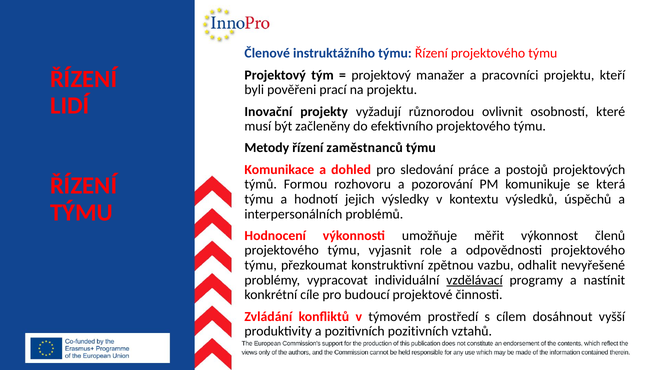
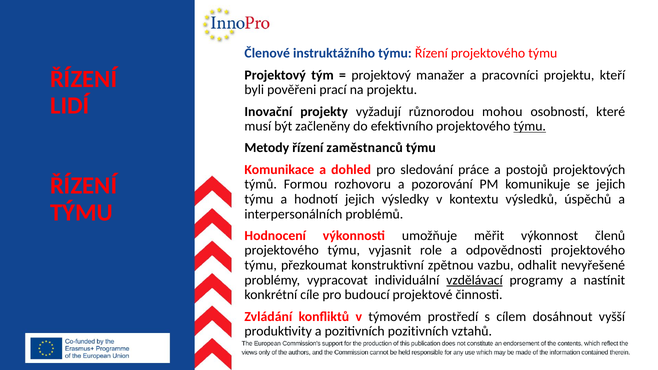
ovlivnit: ovlivnit -> mohou
týmu at (530, 126) underline: none -> present
se která: která -> jejich
